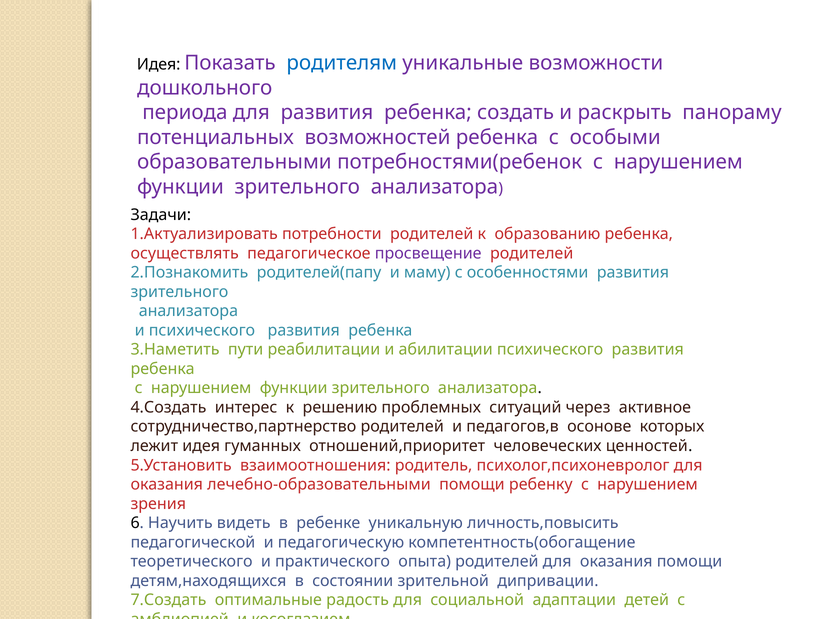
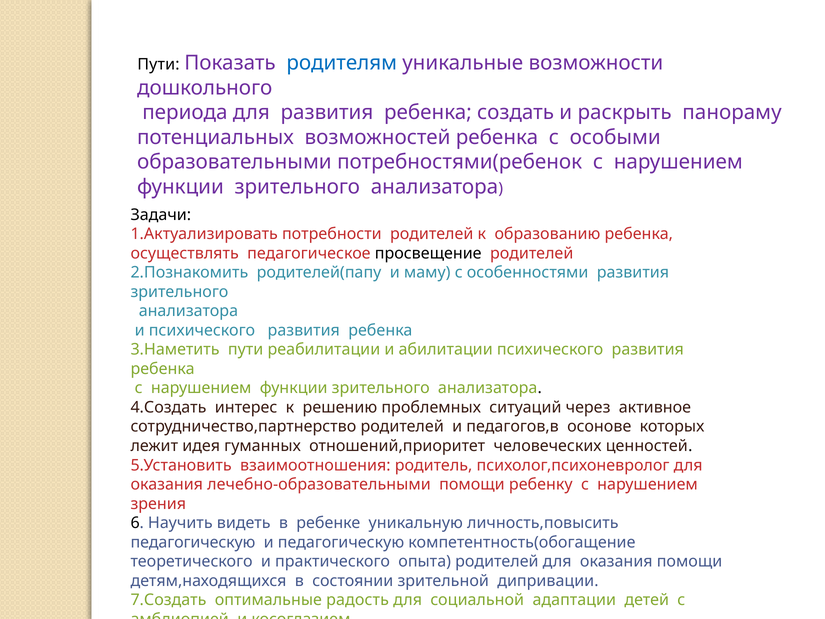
Идея at (159, 64): Идея -> Пути
просвещение colour: purple -> black
педагогической at (193, 542): педагогической -> педагогическую
